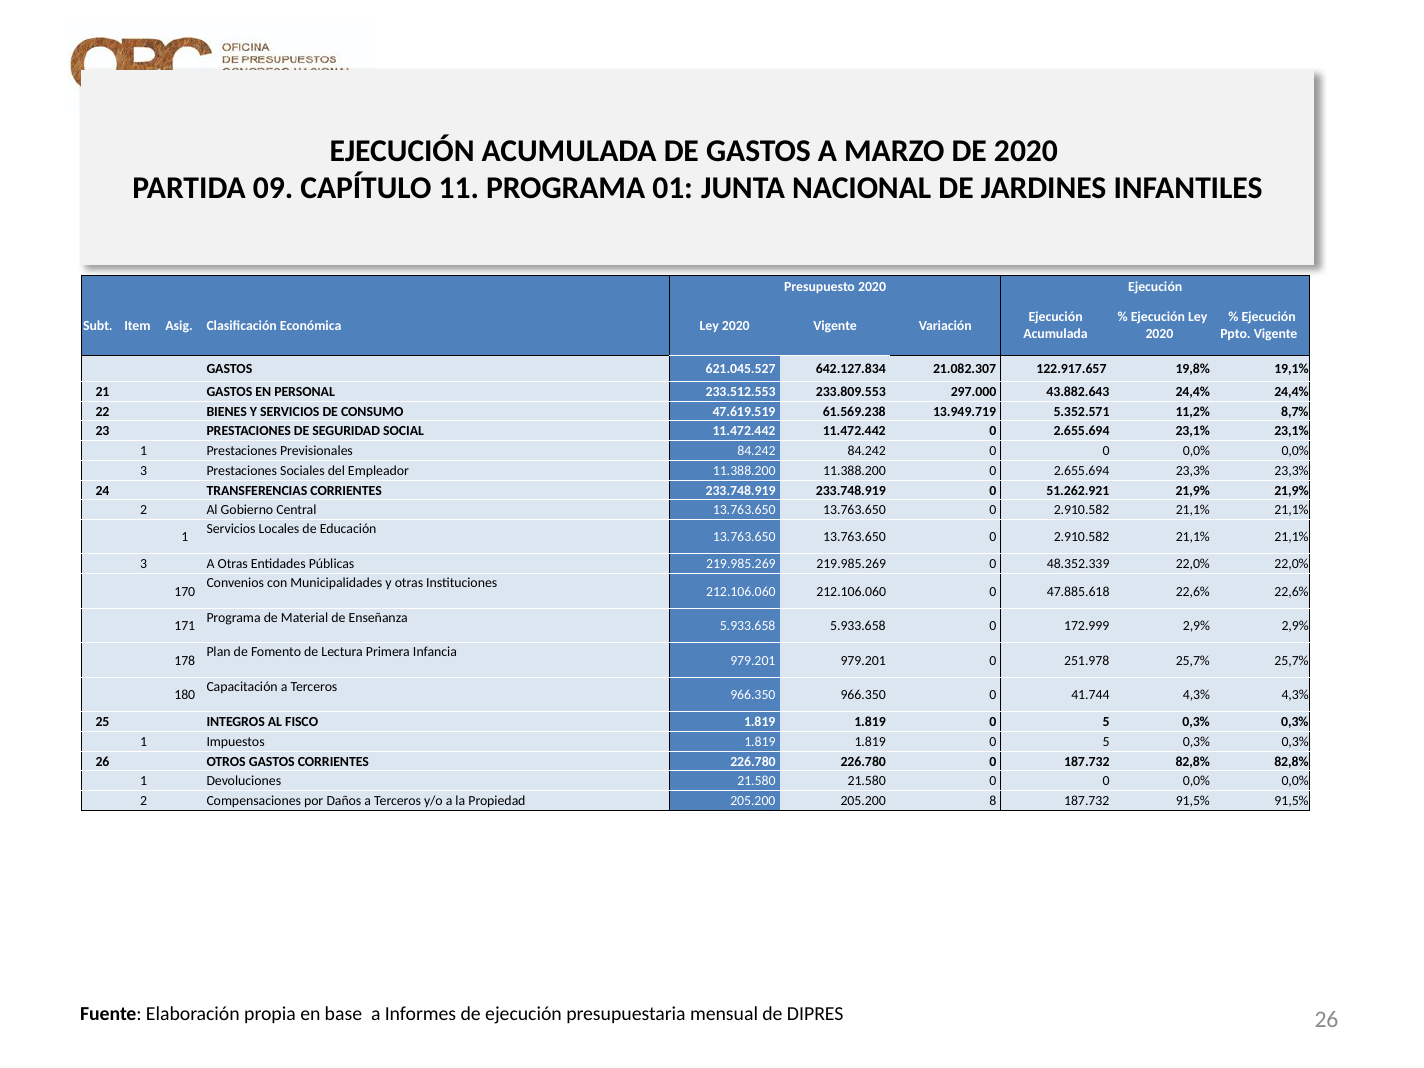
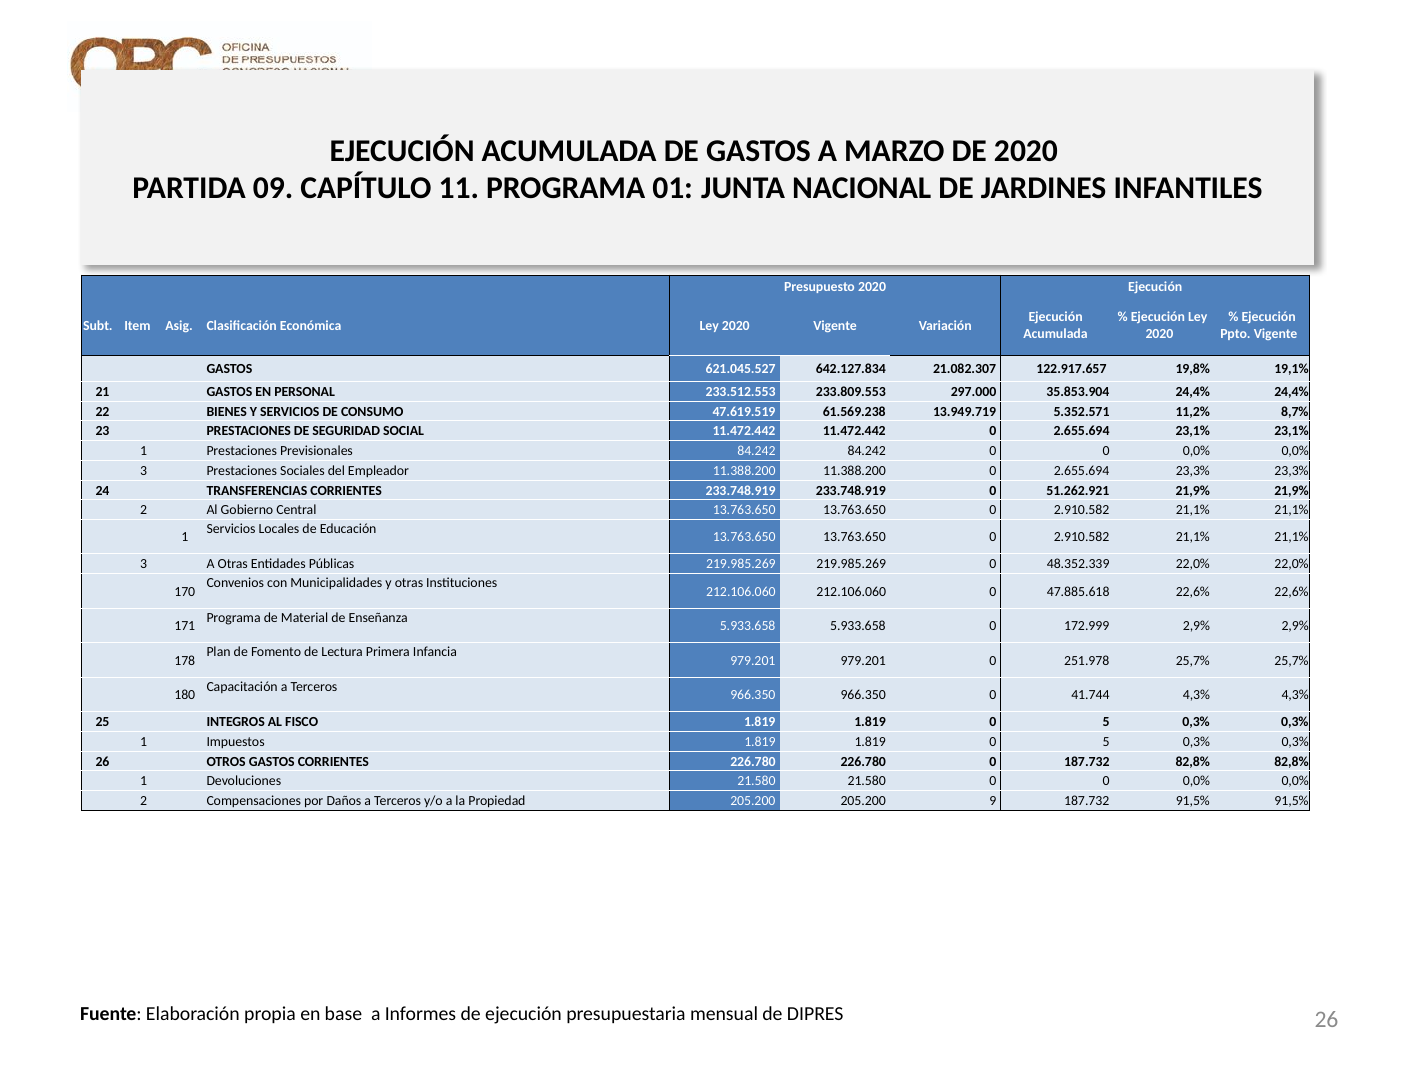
43.882.643: 43.882.643 -> 35.853.904
8: 8 -> 9
